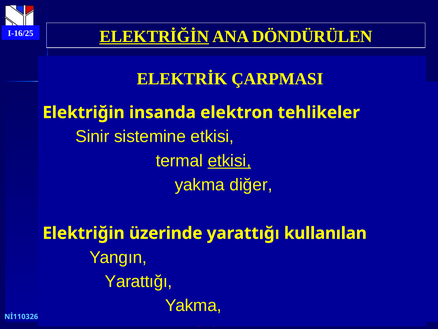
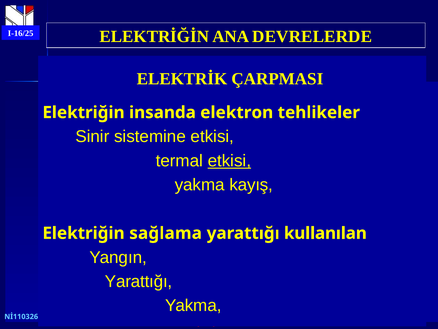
ELEKTRİĞİN underline: present -> none
DÖNDÜRÜLEN: DÖNDÜRÜLEN -> DEVRELERDE
diğer: diğer -> kayış
üzerinde: üzerinde -> sağlama
